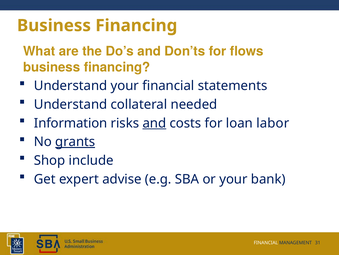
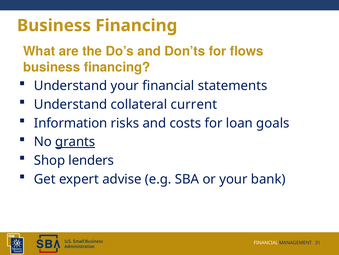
needed: needed -> current
and at (154, 123) underline: present -> none
labor: labor -> goals
include: include -> lenders
